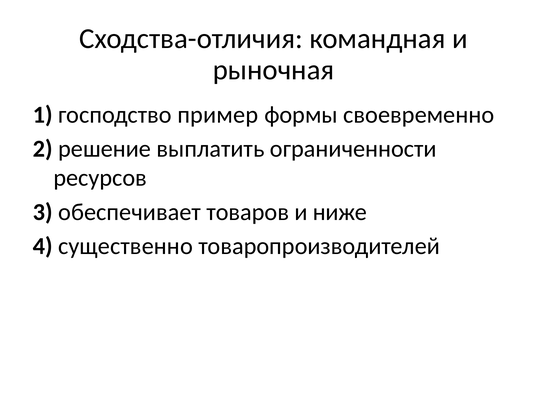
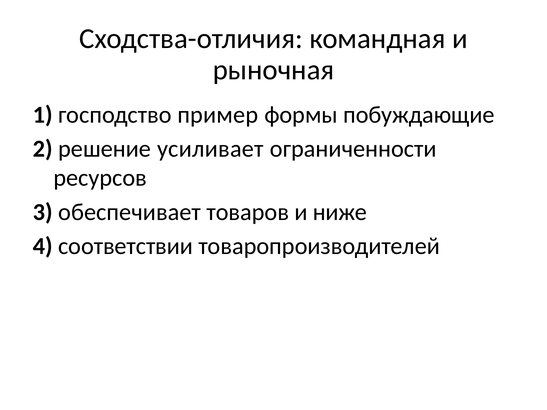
своевременно: своевременно -> побуждающие
выплатить: выплатить -> усиливает
существенно: существенно -> соответствии
